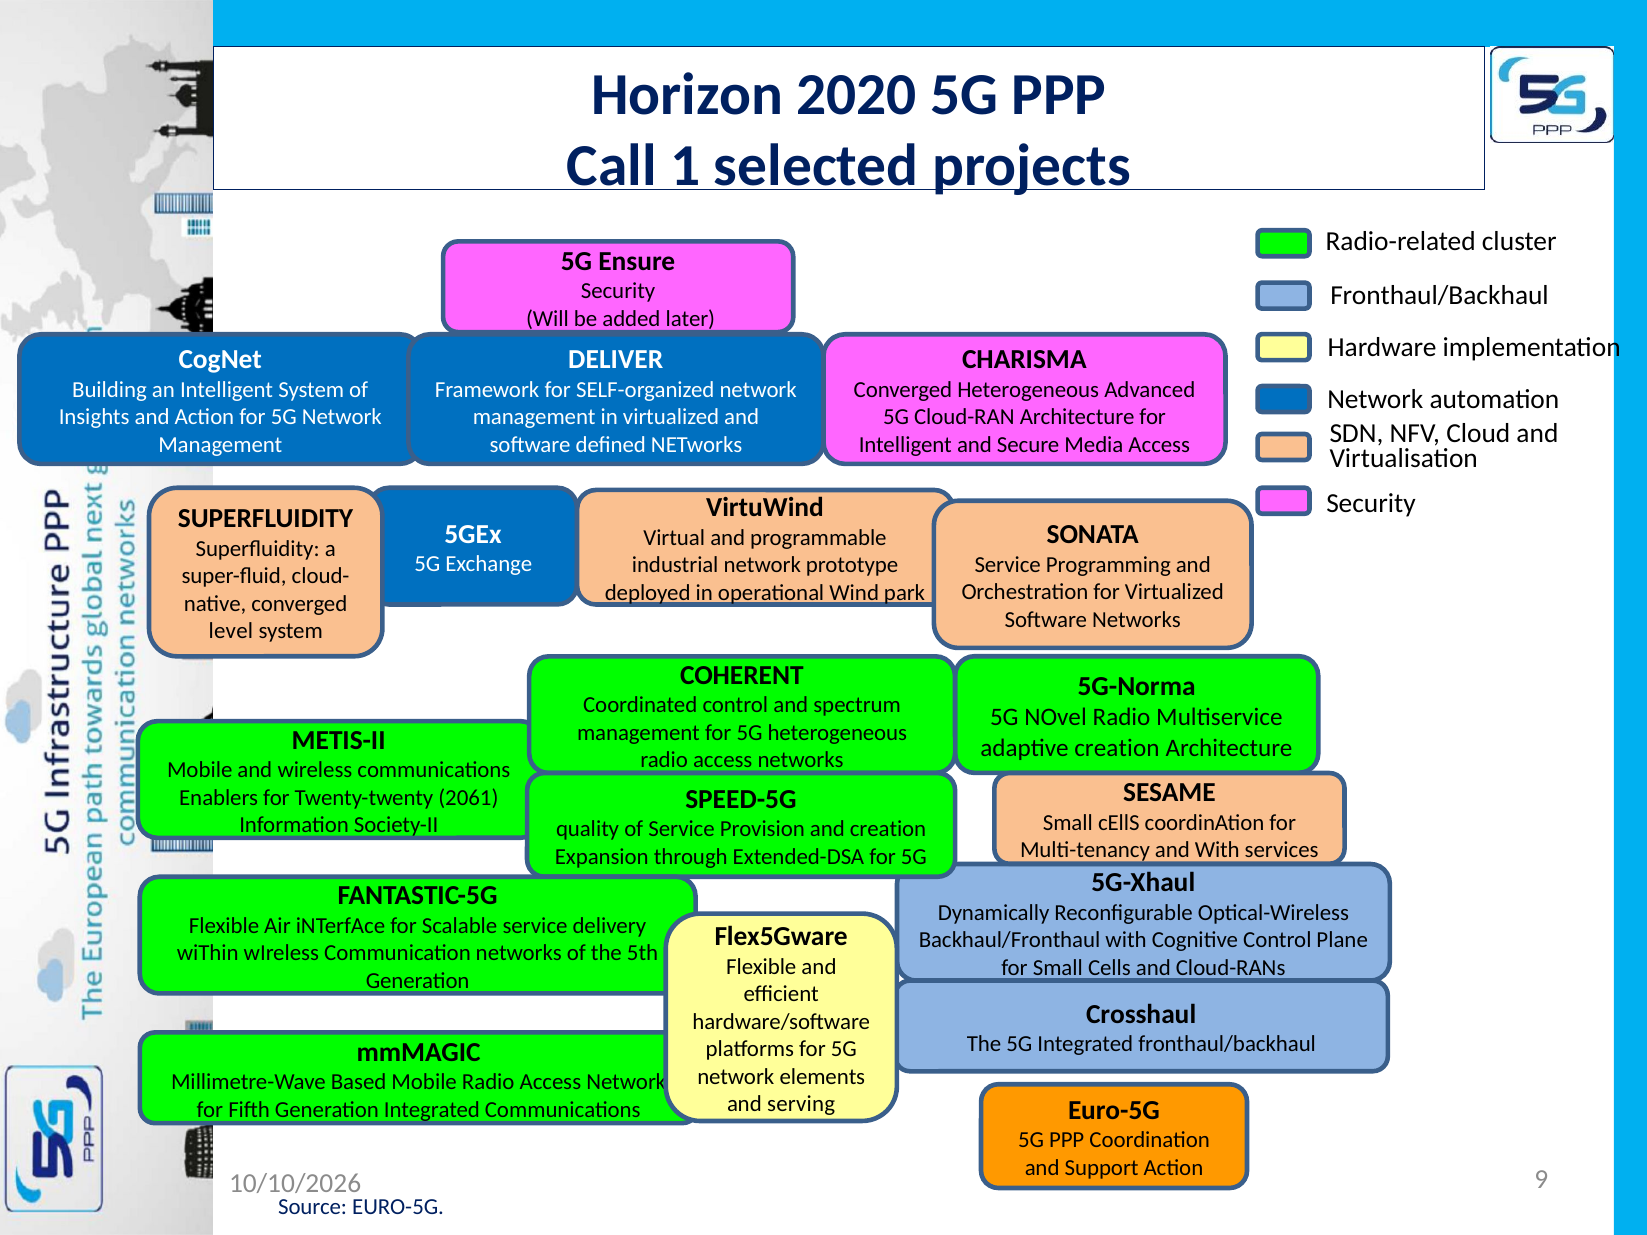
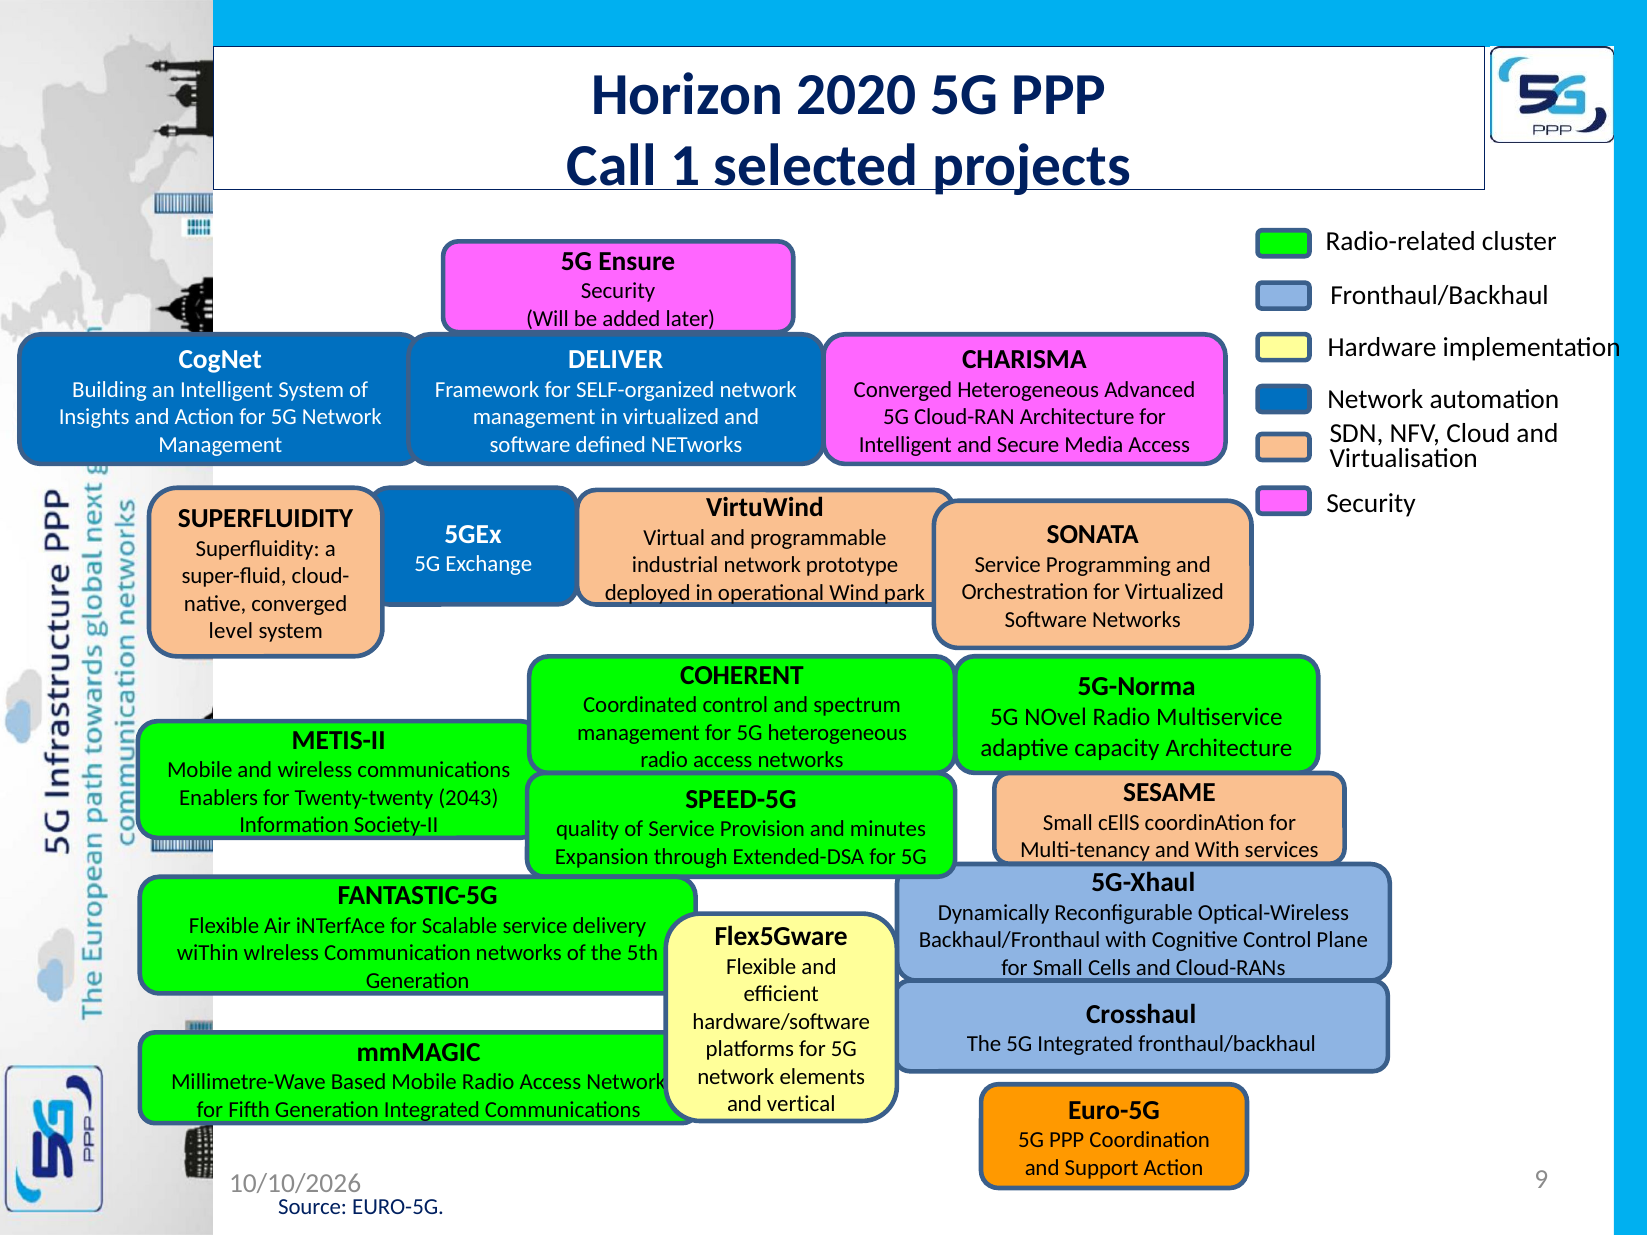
adaptive creation: creation -> capacity
2061: 2061 -> 2043
and creation: creation -> minutes
serving: serving -> vertical
